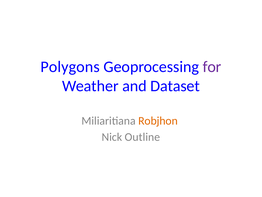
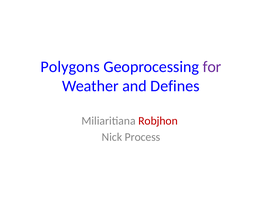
Dataset: Dataset -> Defines
Robjhon colour: orange -> red
Outline: Outline -> Process
